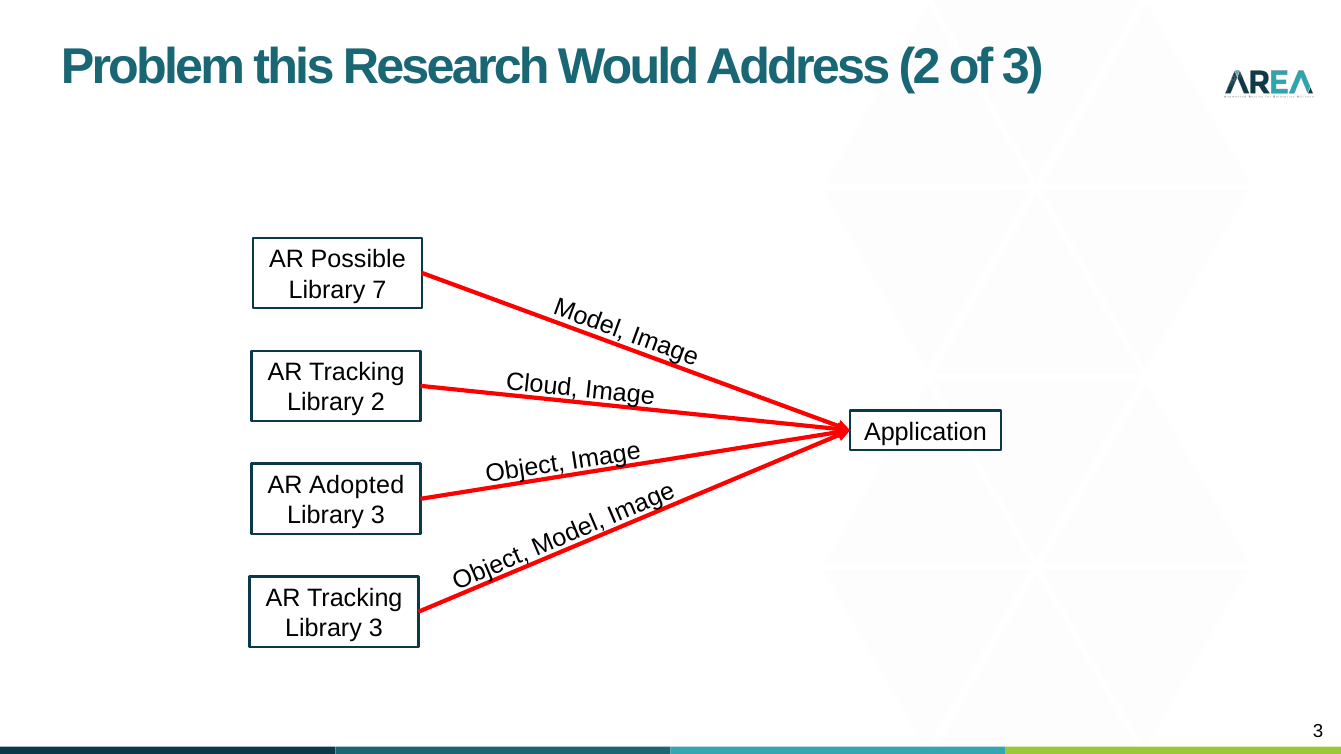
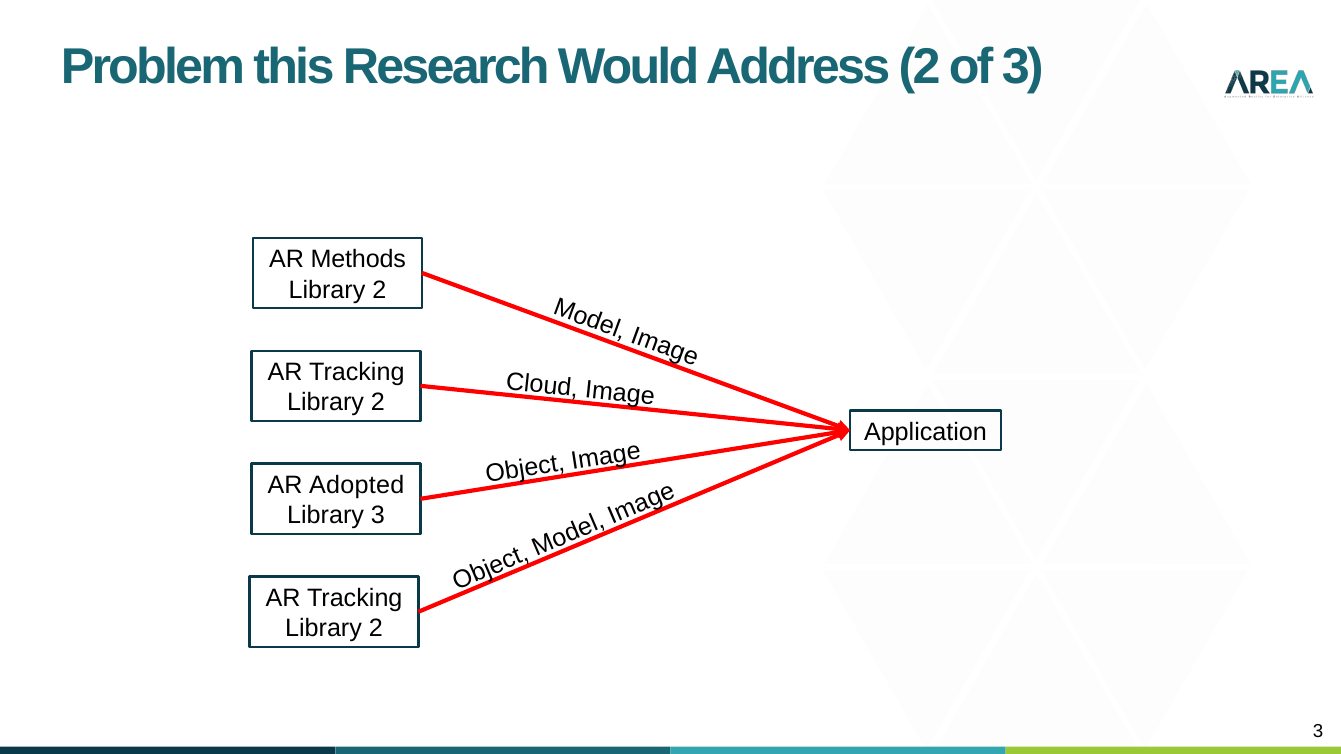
Possible: Possible -> Methods
7 at (379, 290): 7 -> 2
3 at (376, 629): 3 -> 2
